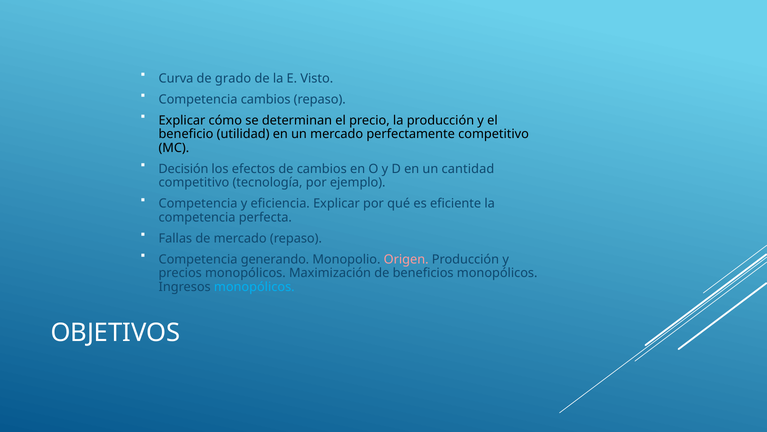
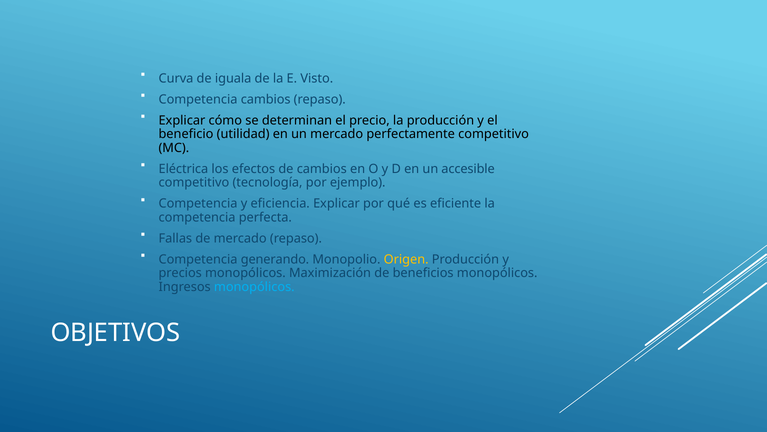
grado: grado -> iguala
Decisión: Decisión -> Eléctrica
cantidad: cantidad -> accesible
Origen colour: pink -> yellow
